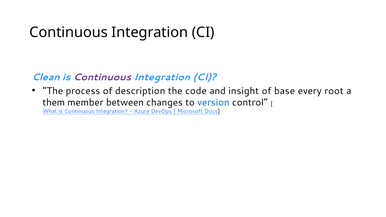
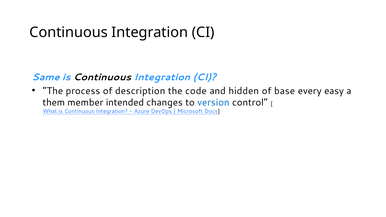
Clean: Clean -> Same
Continuous at (102, 77) colour: purple -> black
insight: insight -> hidden
root: root -> easy
between: between -> intended
